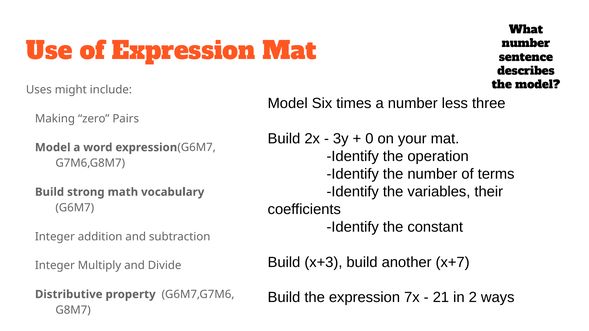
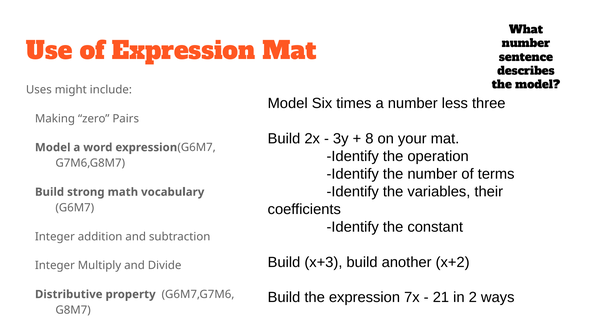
0: 0 -> 8
x+7: x+7 -> x+2
